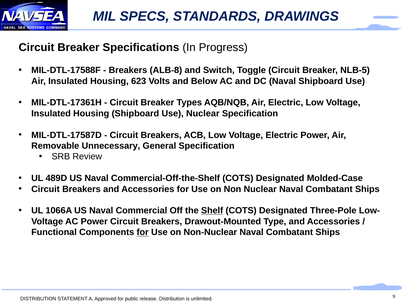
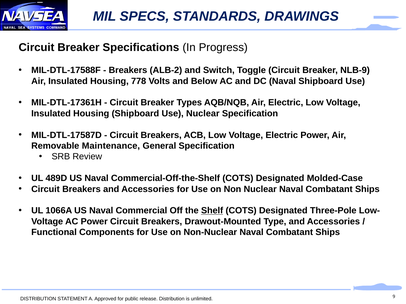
ALB-8: ALB-8 -> ALB-2
NLB-5: NLB-5 -> NLB-9
623: 623 -> 778
Unnecessary: Unnecessary -> Maintenance
for at (143, 233) underline: present -> none
